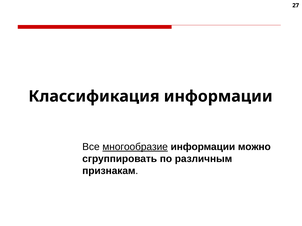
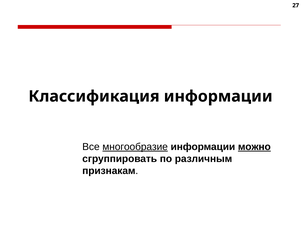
можно underline: none -> present
